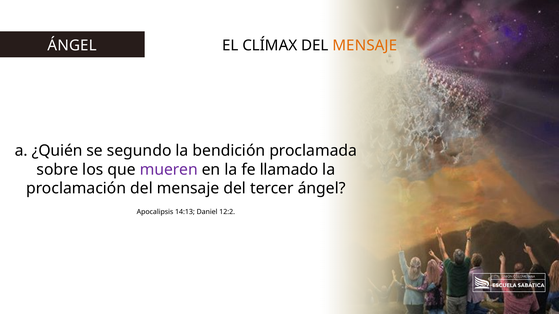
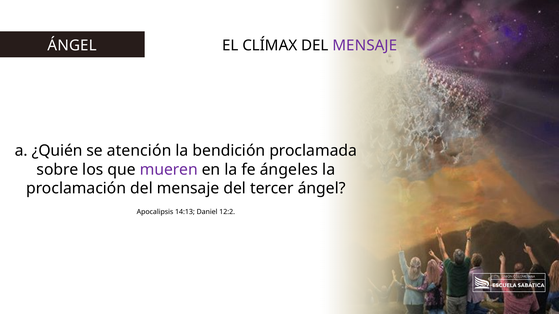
MENSAJE at (365, 46) colour: orange -> purple
segundo: segundo -> atención
llamado: llamado -> ángeles
